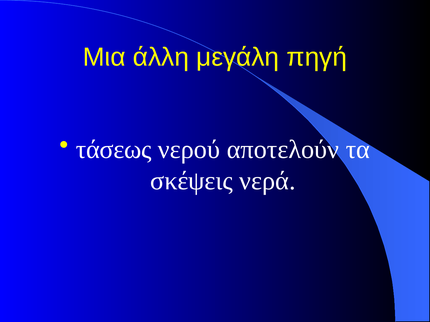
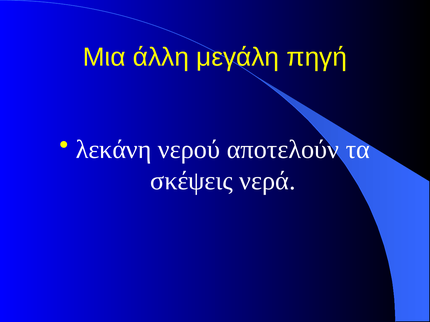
τάσεως: τάσεως -> λεκάνη
